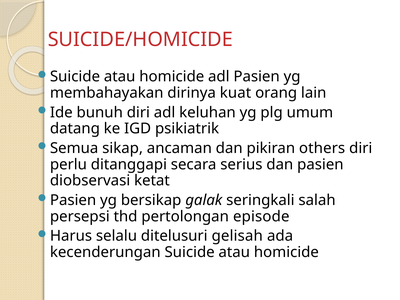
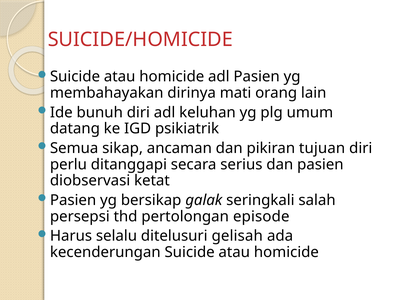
kuat: kuat -> mati
others: others -> tujuan
